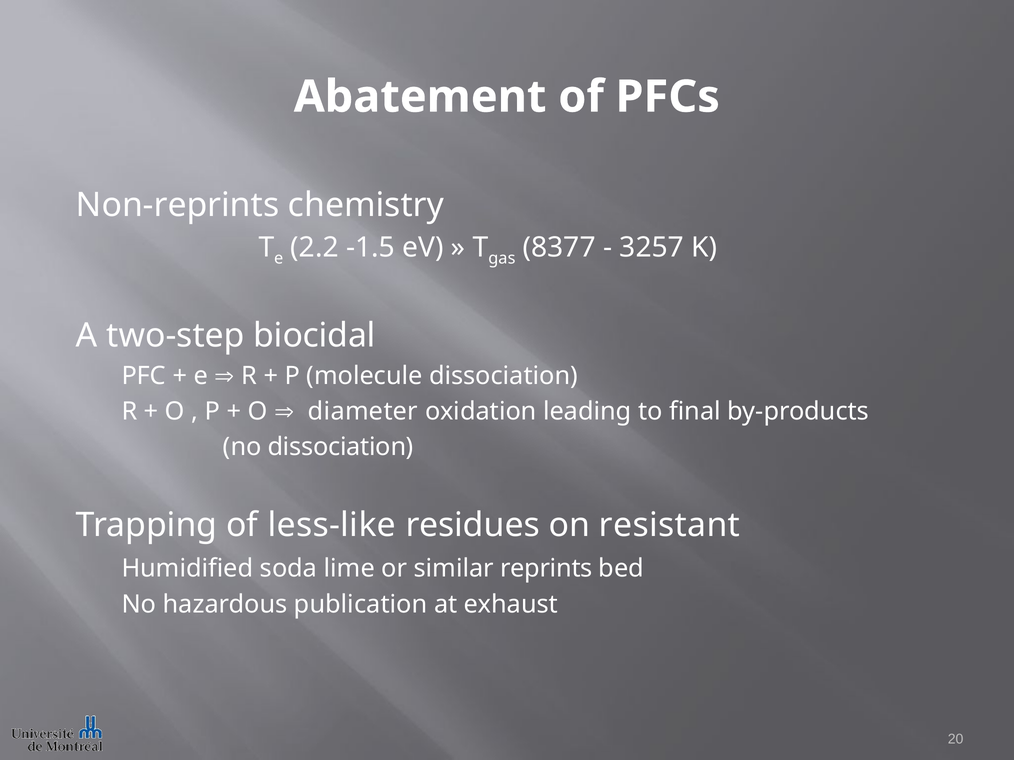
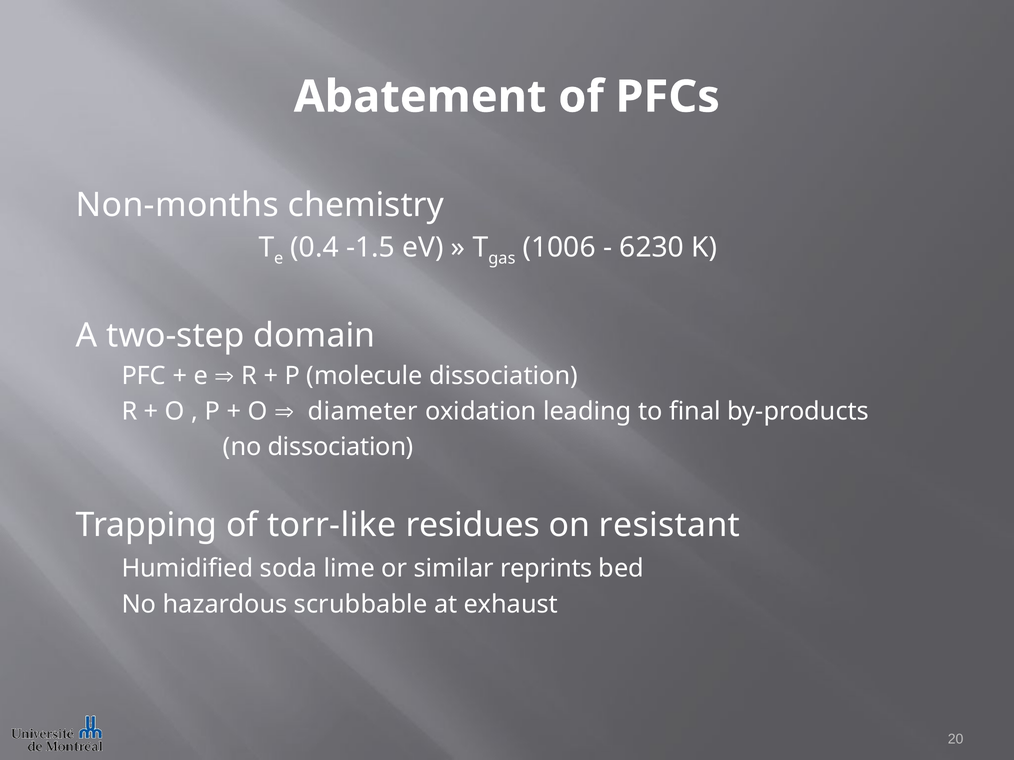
Non-reprints: Non-reprints -> Non-months
2.2: 2.2 -> 0.4
8377: 8377 -> 1006
3257: 3257 -> 6230
biocidal: biocidal -> domain
less-like: less-like -> torr-like
publication: publication -> scrubbable
